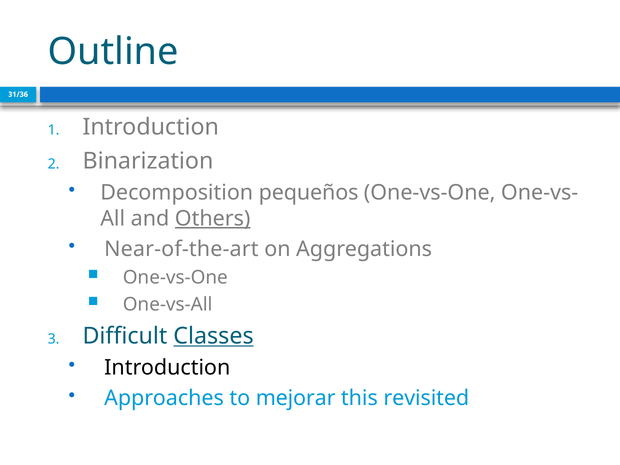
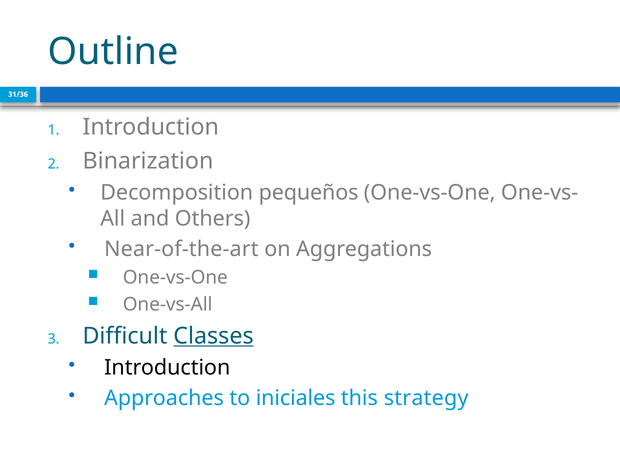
Others underline: present -> none
mejorar: mejorar -> iniciales
revisited: revisited -> strategy
